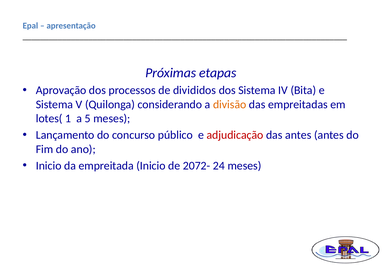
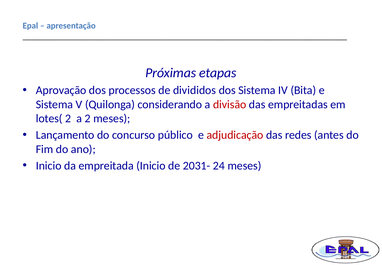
divisão colour: orange -> red
lotes( 1: 1 -> 2
a 5: 5 -> 2
das antes: antes -> redes
2072-: 2072- -> 2031-
